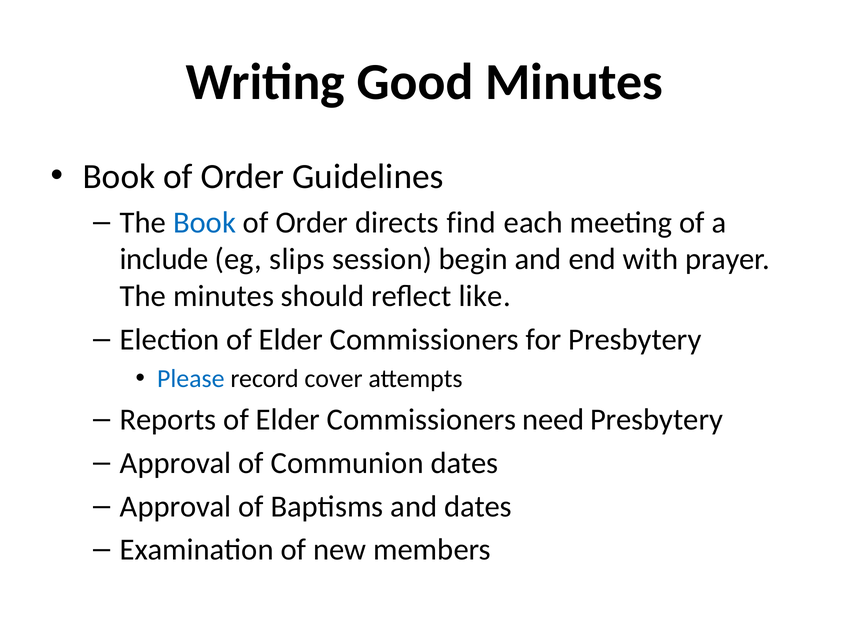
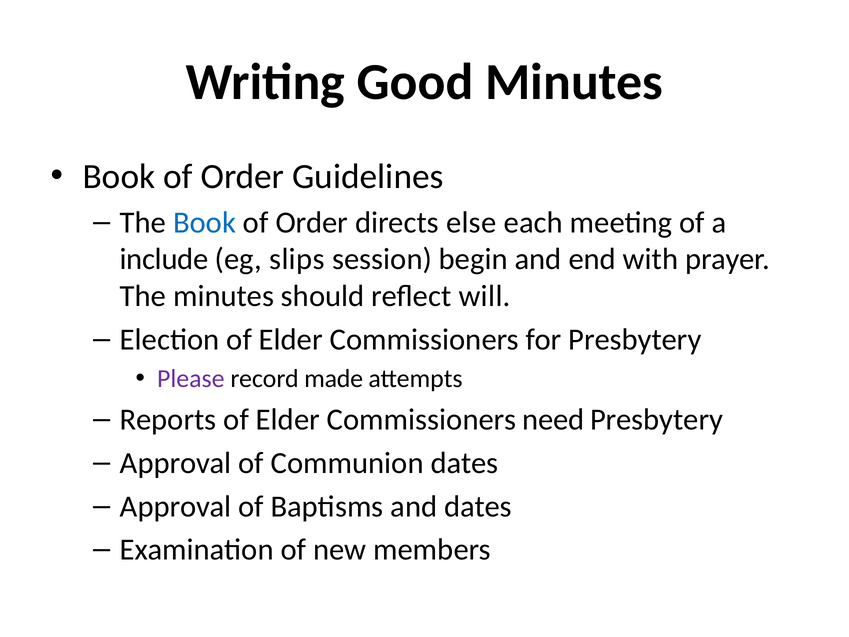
find: find -> else
like: like -> will
Please colour: blue -> purple
cover: cover -> made
